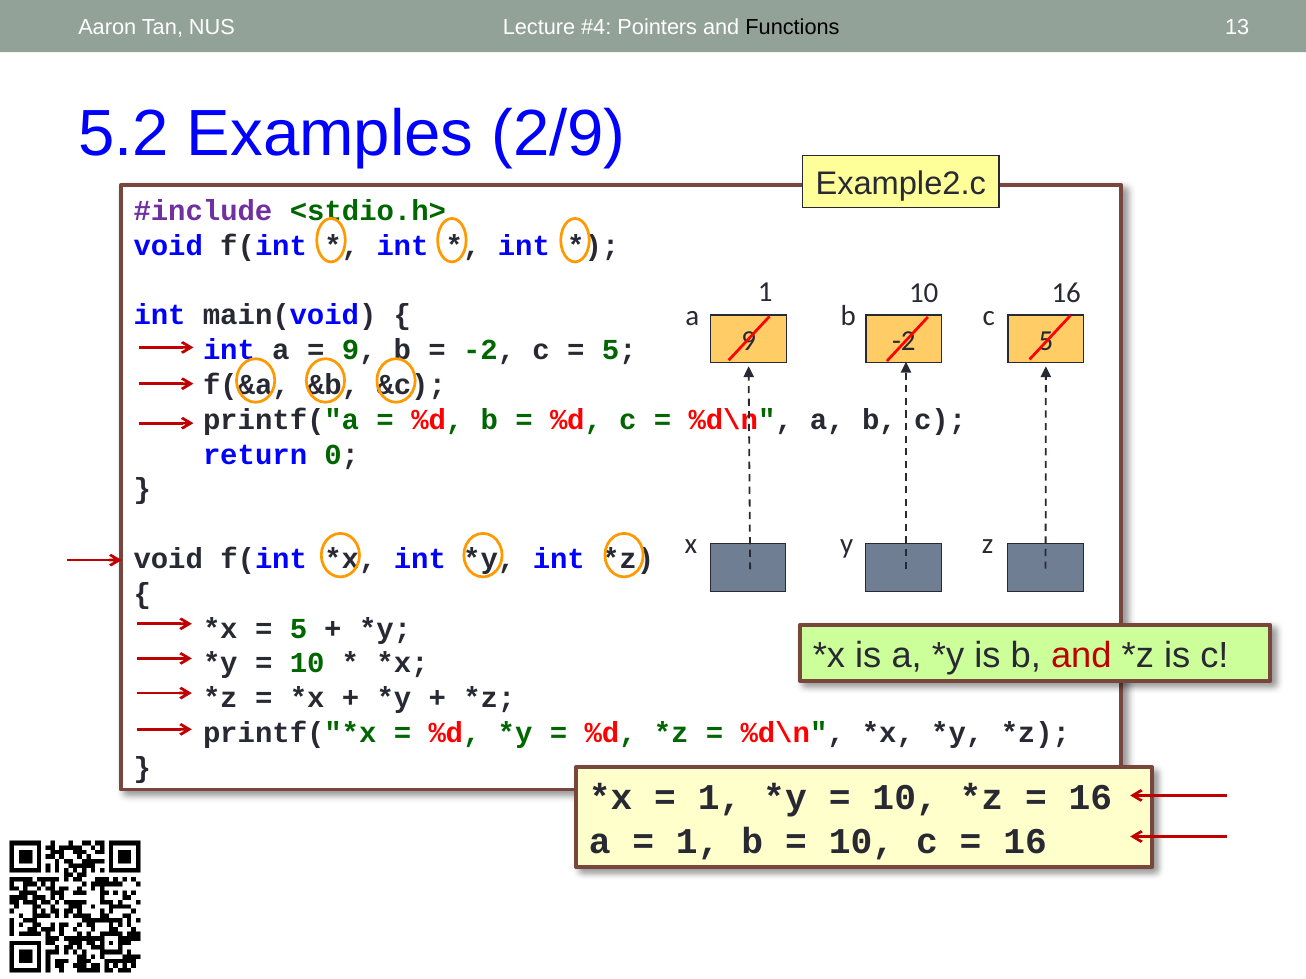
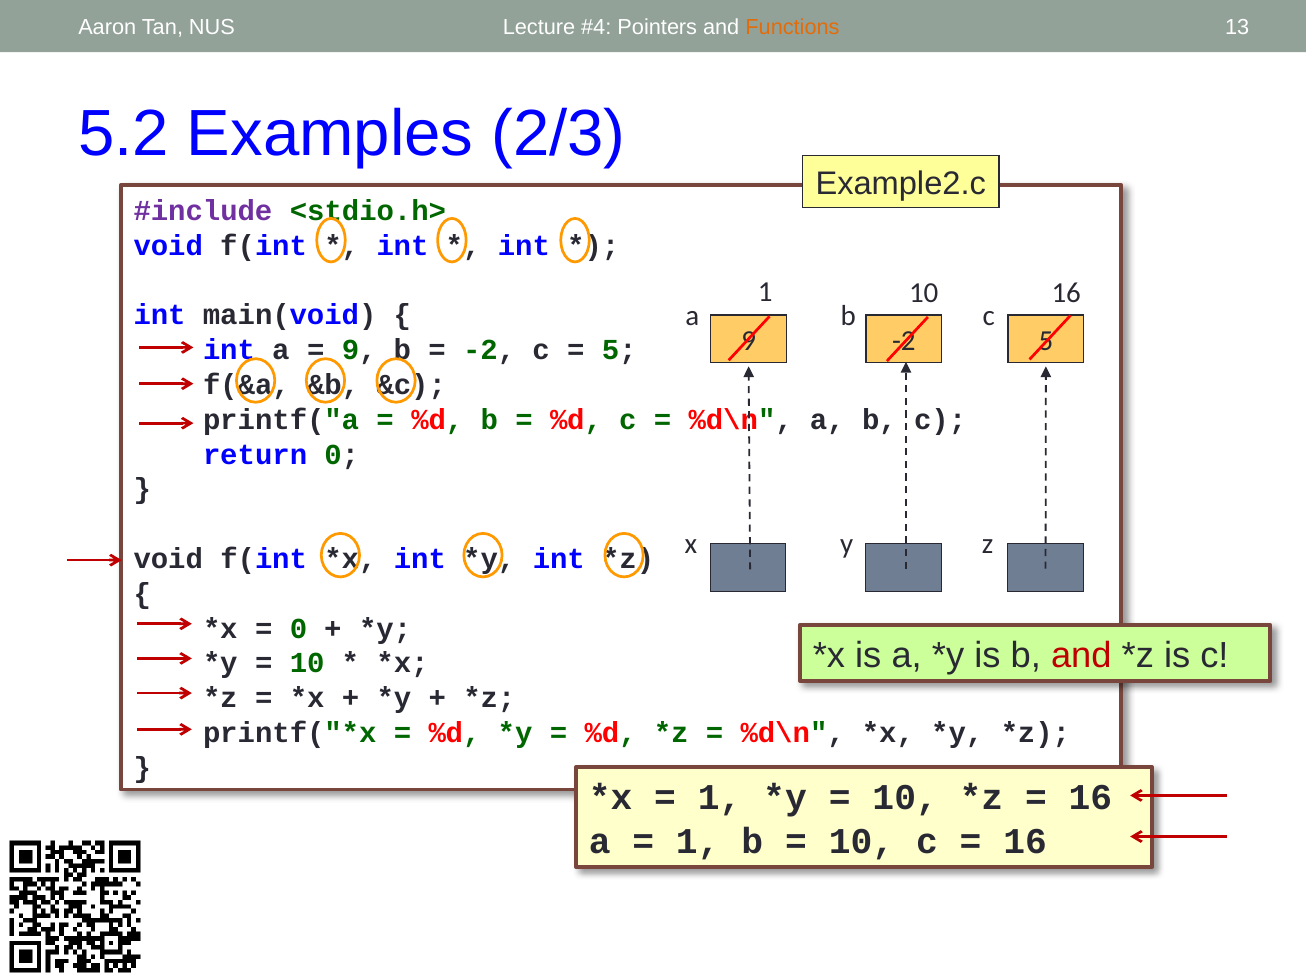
Functions colour: black -> orange
2/9: 2/9 -> 2/3
5 at (299, 629): 5 -> 0
